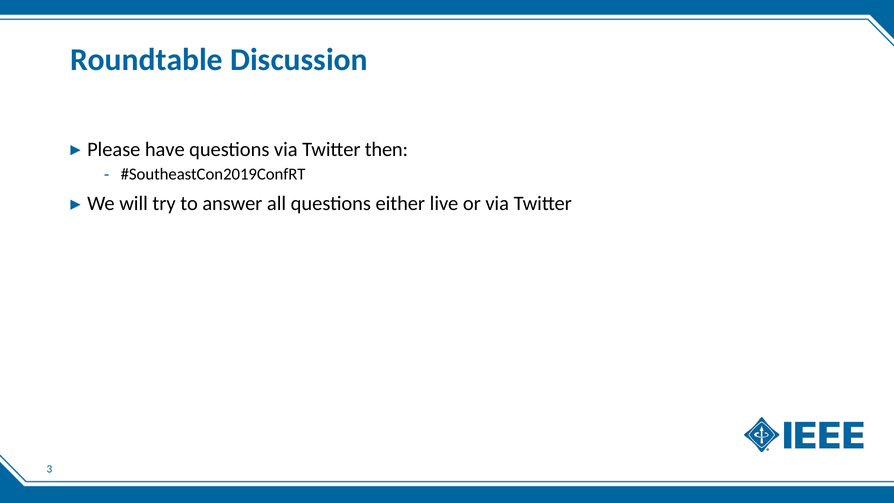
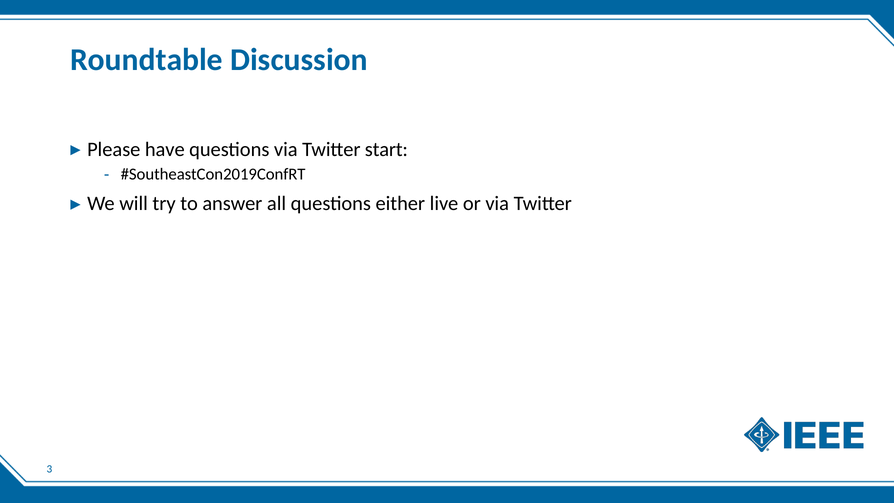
then: then -> start
